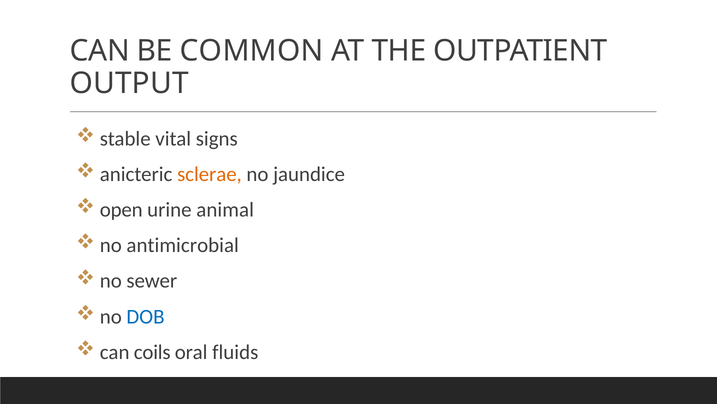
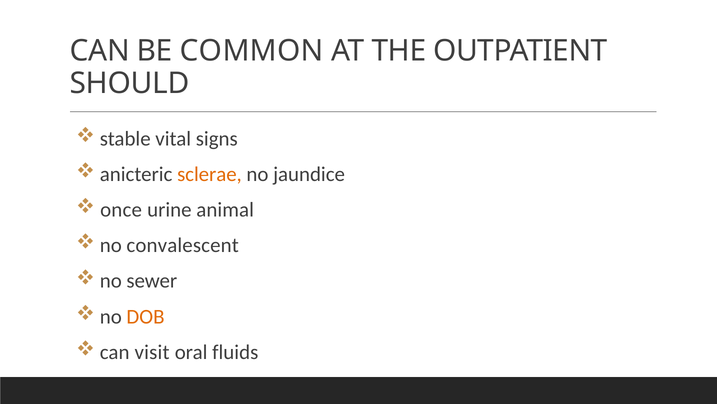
OUTPUT: OUTPUT -> SHOULD
open: open -> once
antimicrobial: antimicrobial -> convalescent
DOB colour: blue -> orange
coils: coils -> visit
